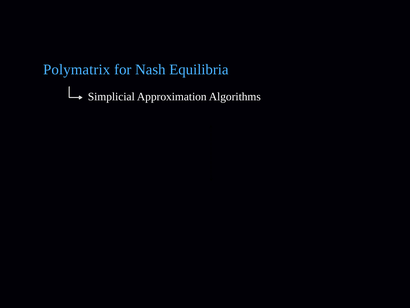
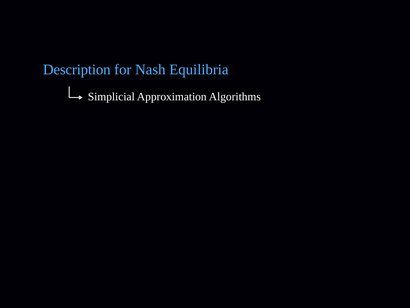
Polymatrix: Polymatrix -> Description
